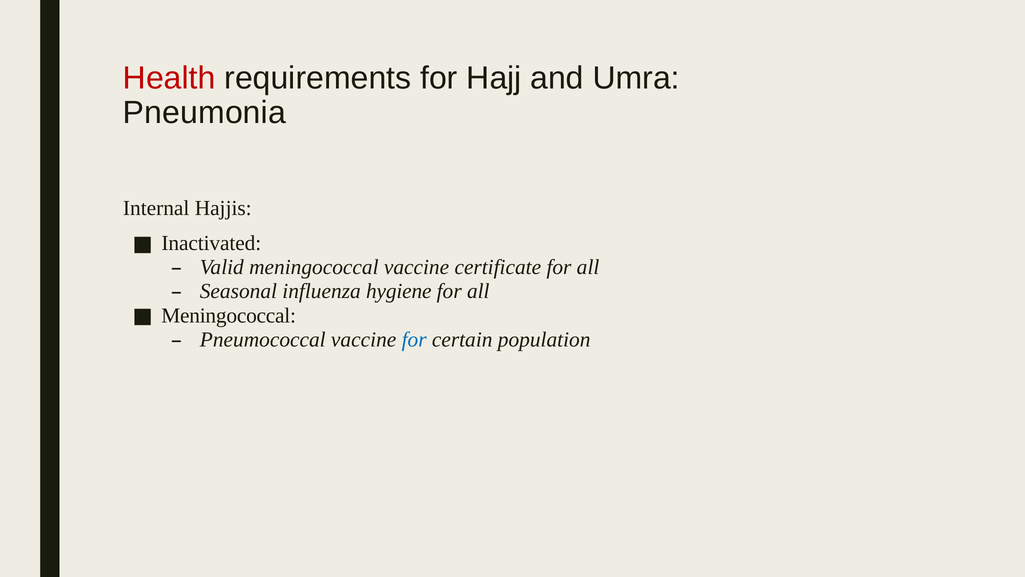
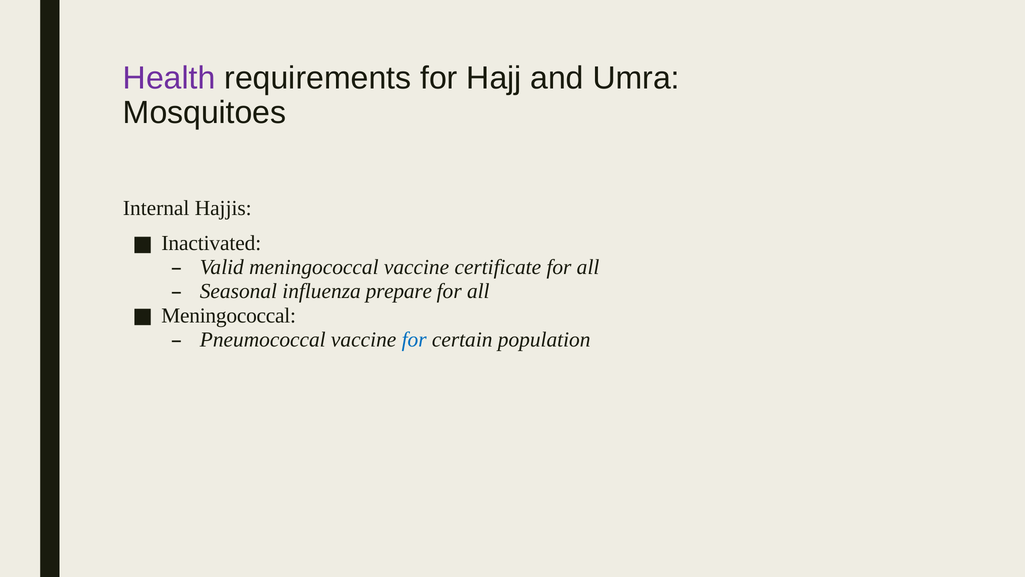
Health colour: red -> purple
Pneumonia: Pneumonia -> Mosquitoes
hygiene: hygiene -> prepare
